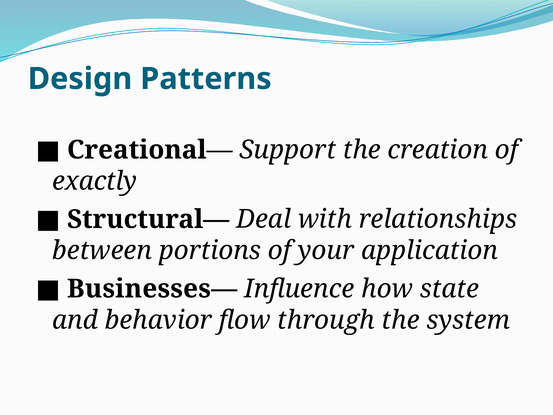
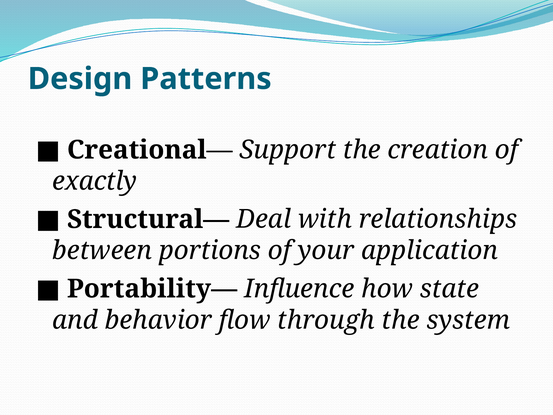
Businesses—: Businesses— -> Portability—
